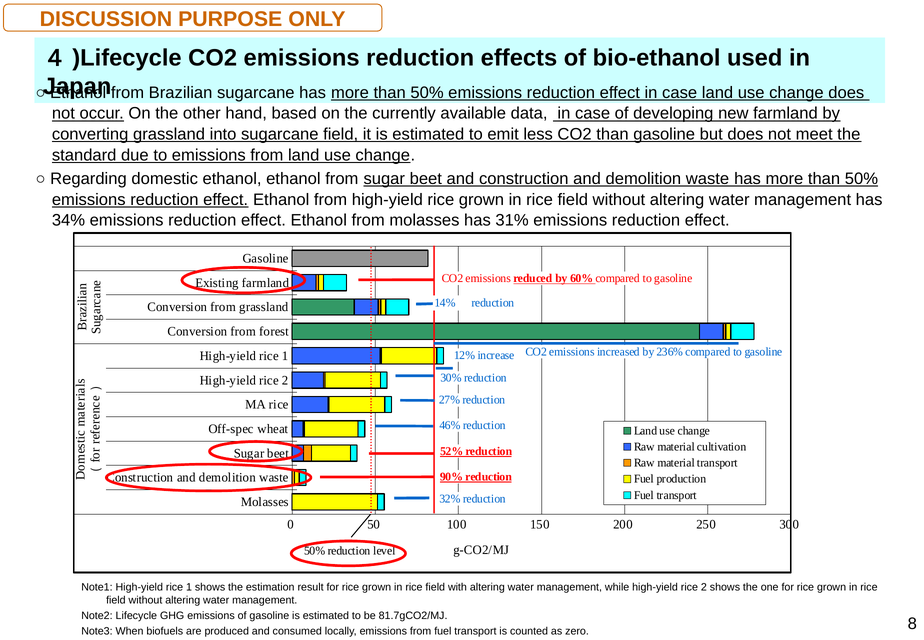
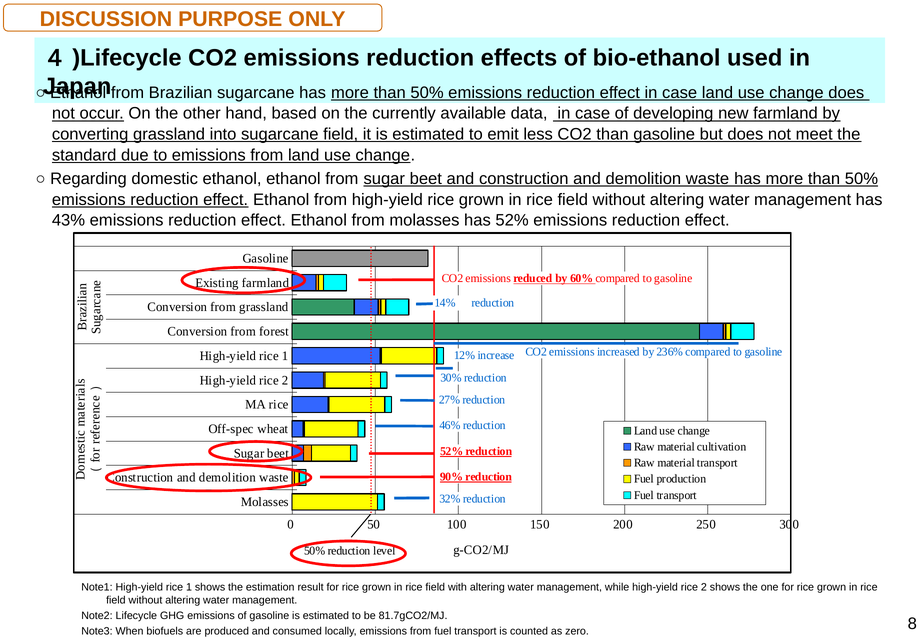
34%: 34% -> 43%
has 31%: 31% -> 52%
